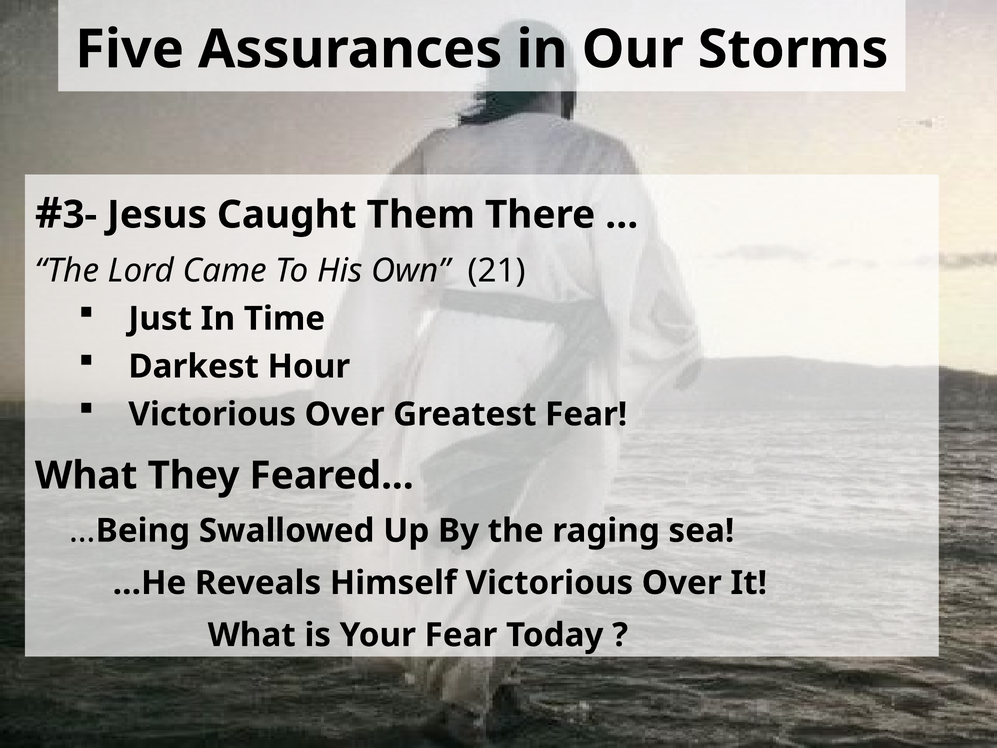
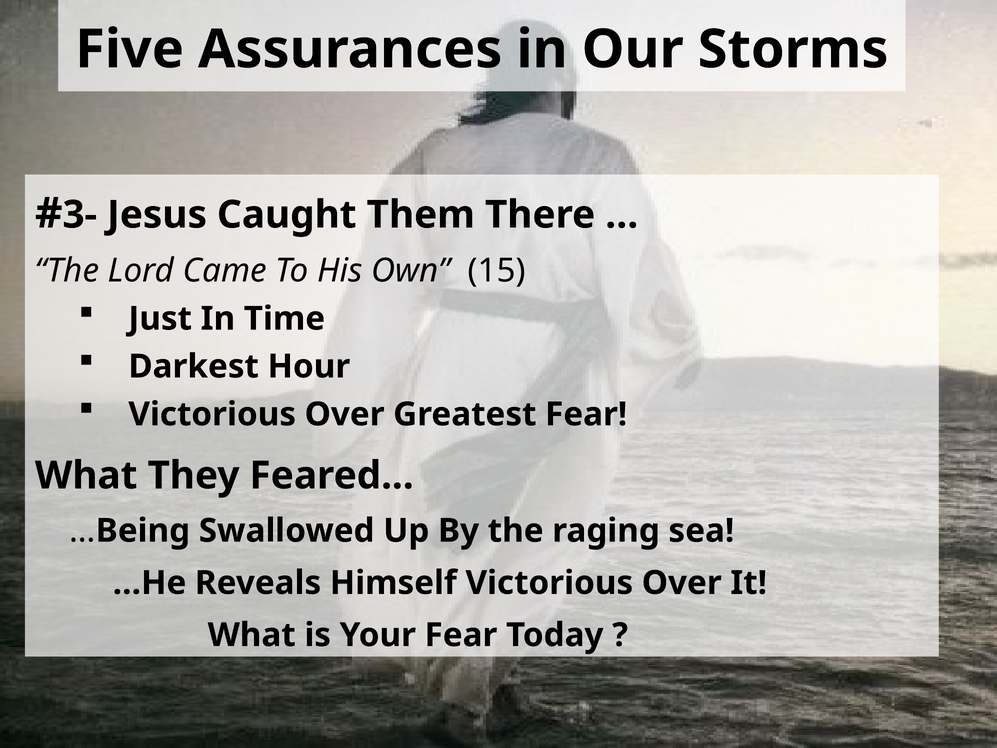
21: 21 -> 15
